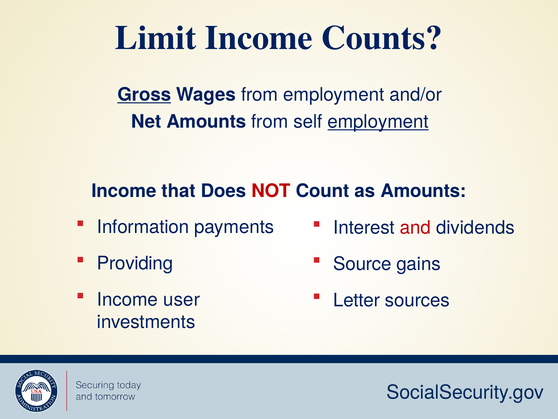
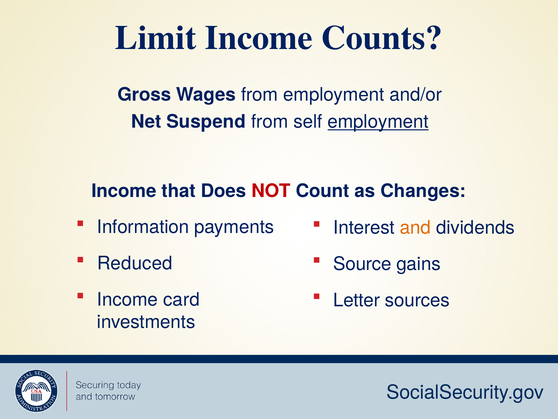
Gross underline: present -> none
Net Amounts: Amounts -> Suspend
as Amounts: Amounts -> Changes
and colour: red -> orange
Providing: Providing -> Reduced
user: user -> card
